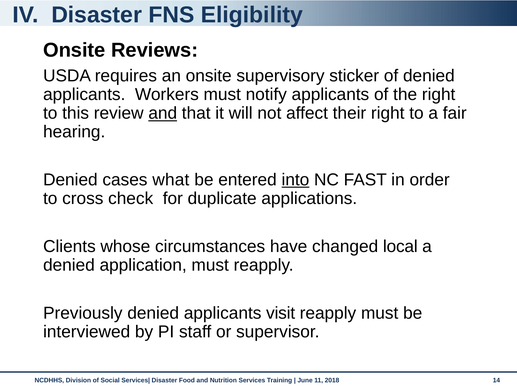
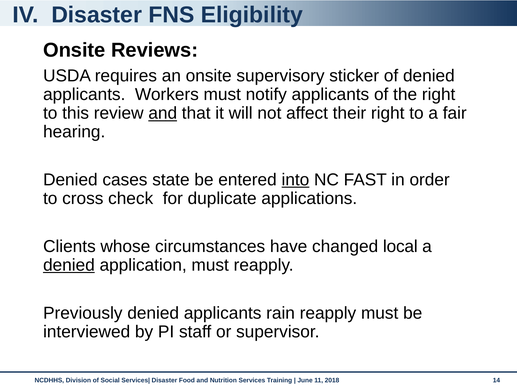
what: what -> state
denied at (69, 265) underline: none -> present
visit: visit -> rain
